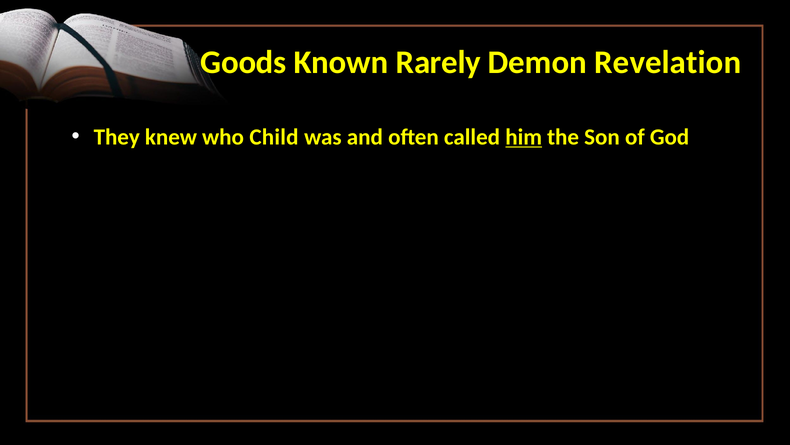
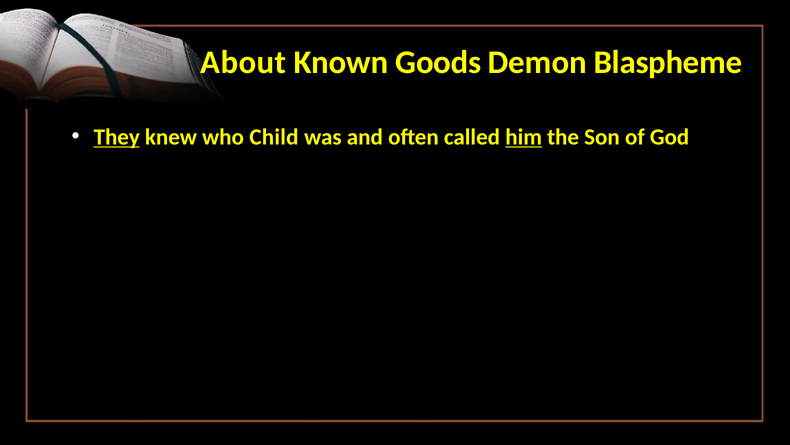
Goods: Goods -> About
Rarely: Rarely -> Goods
Revelation: Revelation -> Blaspheme
They underline: none -> present
